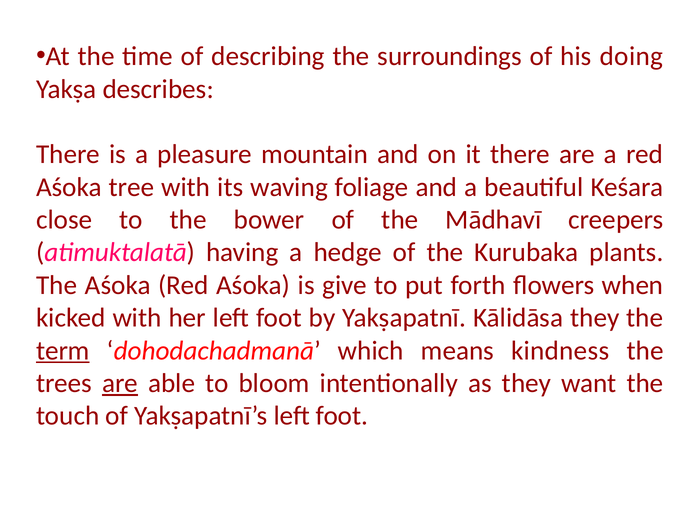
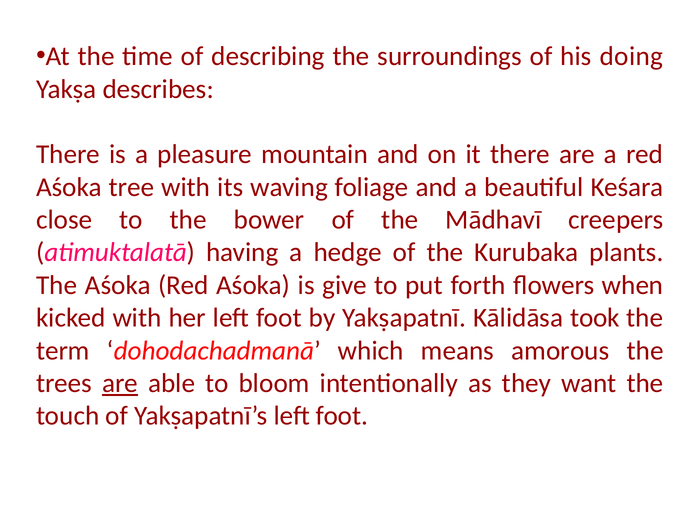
Kālidāsa they: they -> took
term underline: present -> none
kindness: kindness -> amorous
